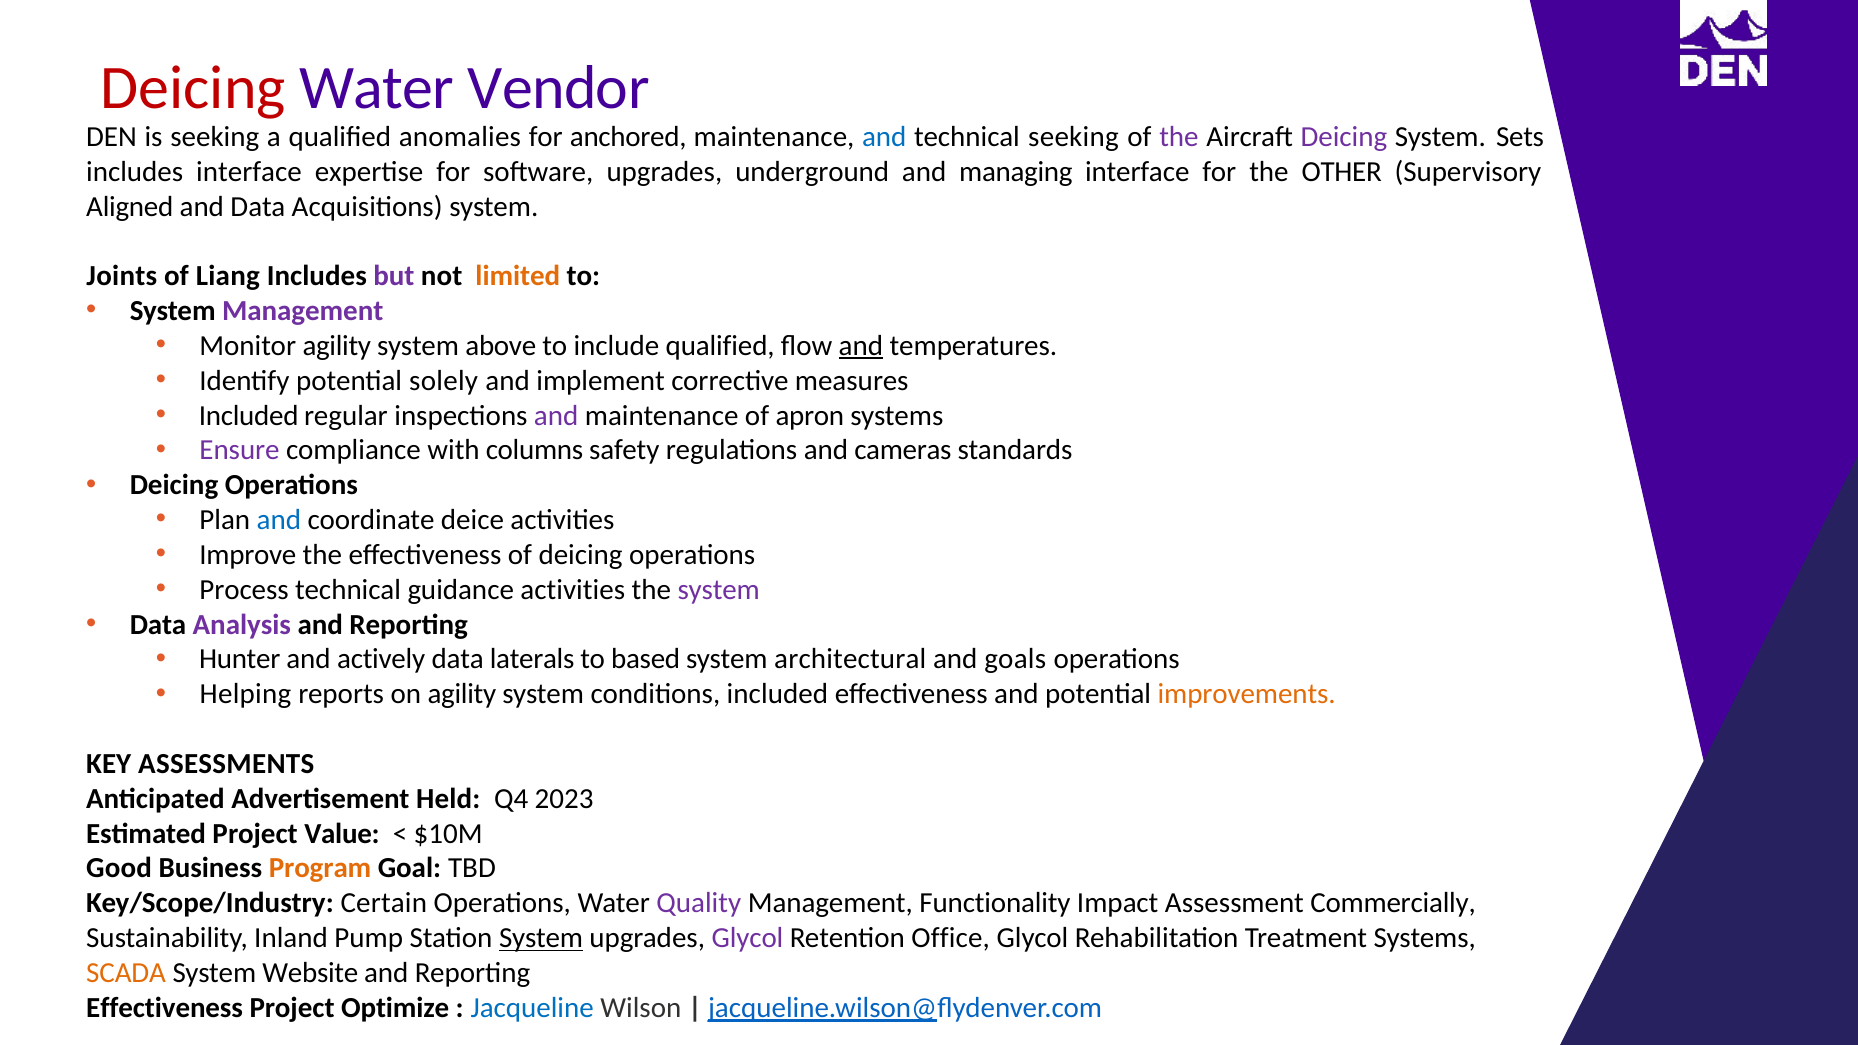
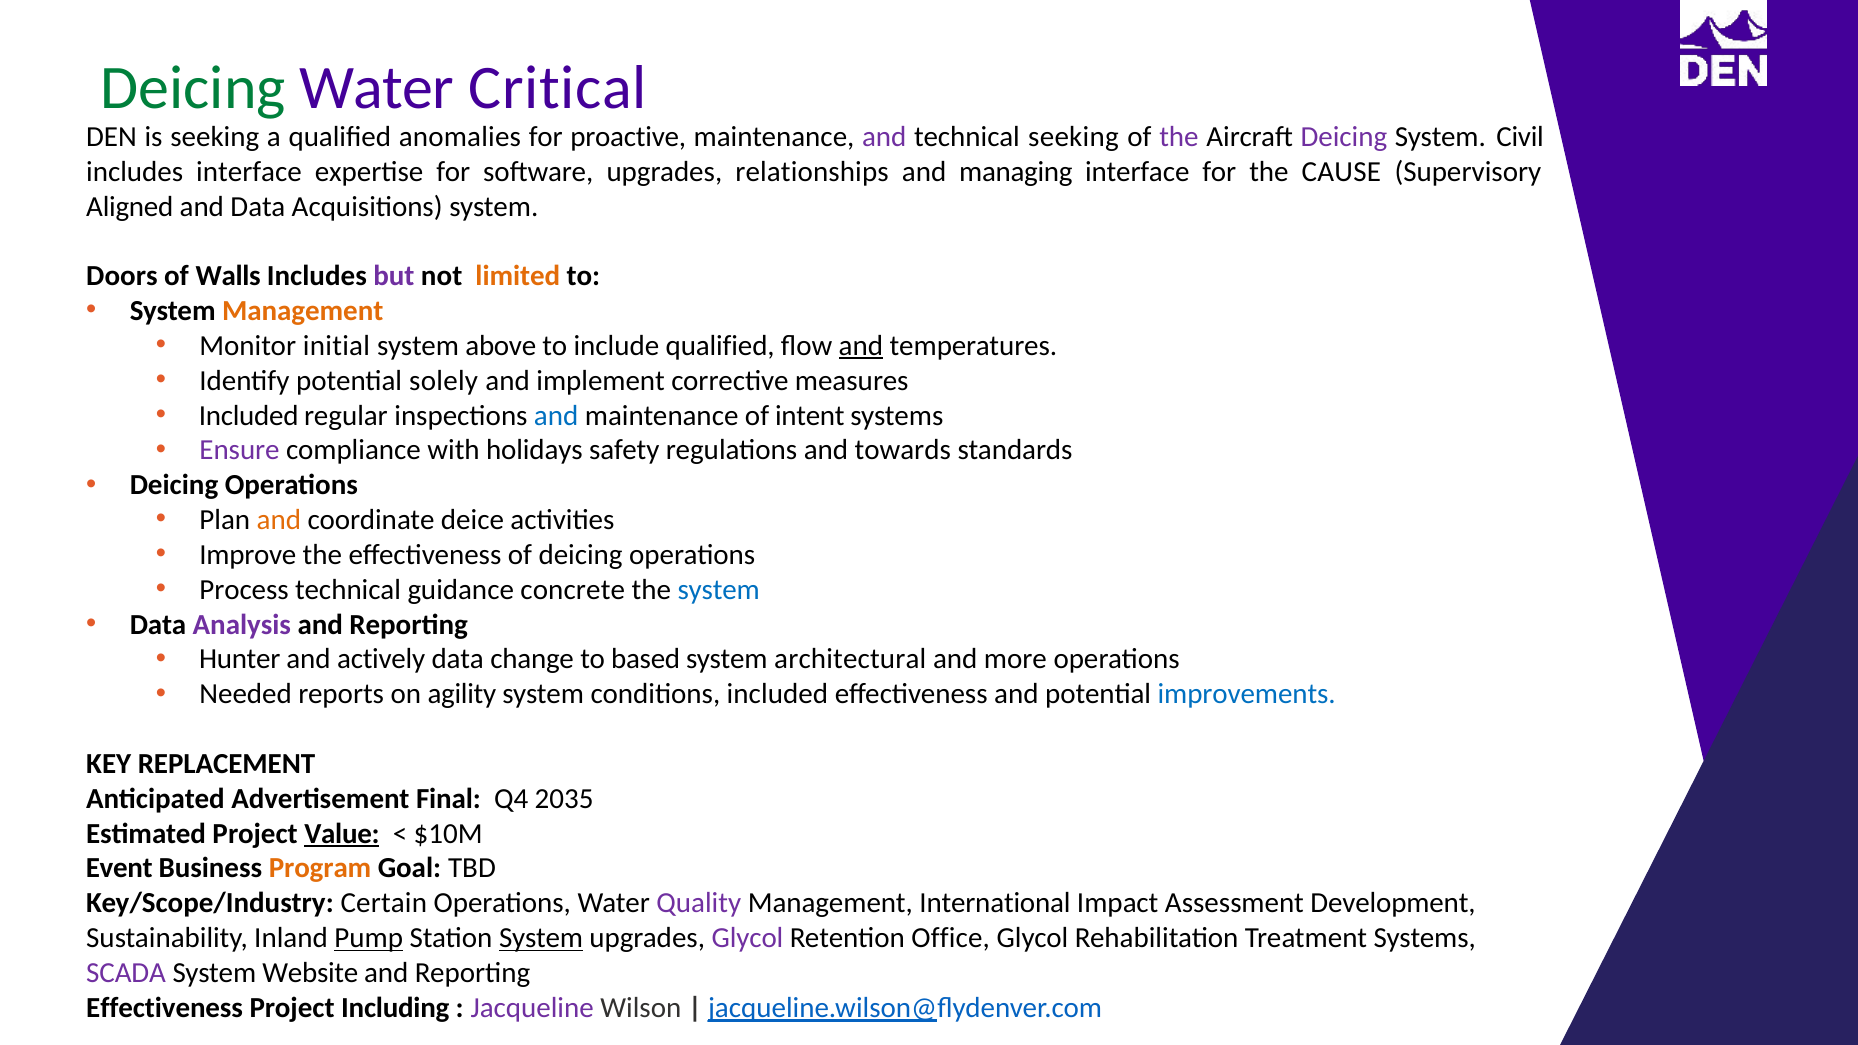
Deicing at (193, 88) colour: red -> green
Vendor: Vendor -> Critical
anchored: anchored -> proactive
and at (884, 137) colour: blue -> purple
Sets: Sets -> Civil
underground: underground -> relationships
OTHER: OTHER -> CAUSE
Joints: Joints -> Doors
Liang: Liang -> Walls
Management at (303, 311) colour: purple -> orange
Monitor agility: agility -> initial
and at (556, 416) colour: purple -> blue
apron: apron -> intent
columns: columns -> holidays
cameras: cameras -> towards
and at (279, 520) colour: blue -> orange
guidance activities: activities -> concrete
system at (719, 590) colour: purple -> blue
laterals: laterals -> change
goals: goals -> more
Helping: Helping -> Needed
improvements colour: orange -> blue
ASSESSMENTS: ASSESSMENTS -> REPLACEMENT
Held: Held -> Final
2023: 2023 -> 2035
Value underline: none -> present
Good: Good -> Event
Functionality: Functionality -> International
Commercially: Commercially -> Development
Pump underline: none -> present
SCADA colour: orange -> purple
Optimize: Optimize -> Including
Jacqueline colour: blue -> purple
